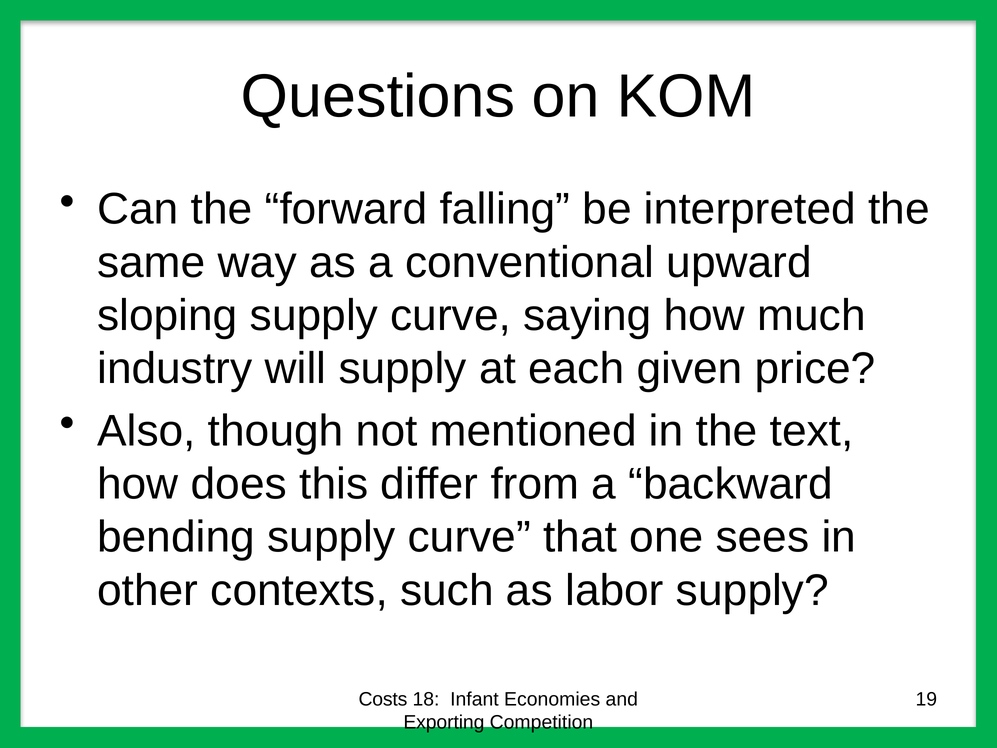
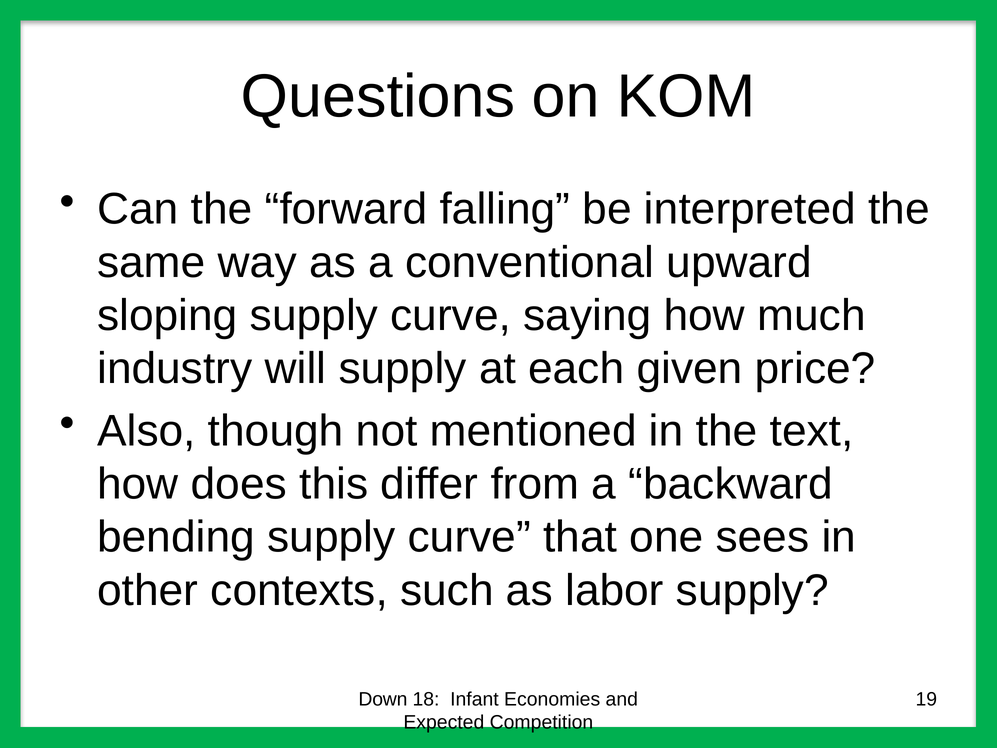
Costs: Costs -> Down
Exporting: Exporting -> Expected
